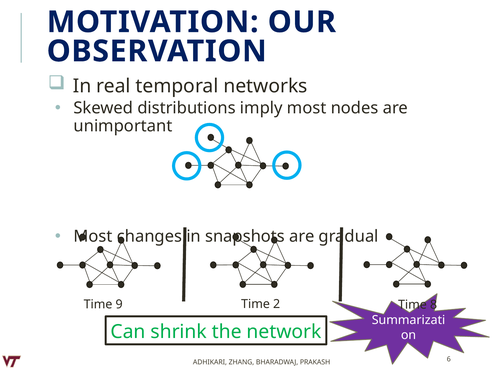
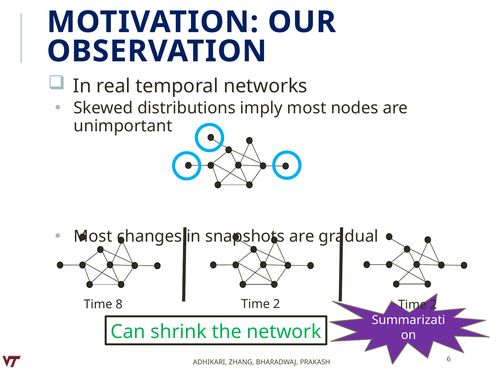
9: 9 -> 8
2 Time 8: 8 -> 2
